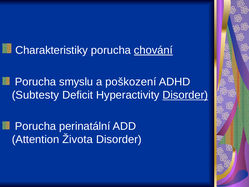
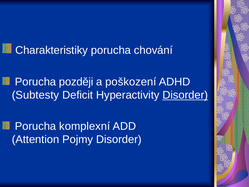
chování underline: present -> none
smyslu: smyslu -> později
perinatální: perinatální -> komplexní
Života: Života -> Pojmy
